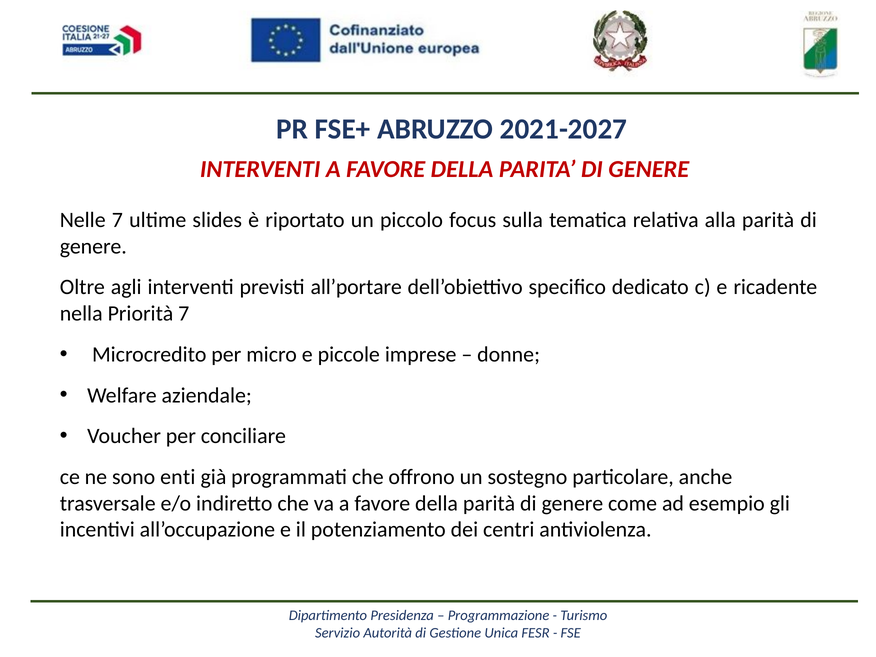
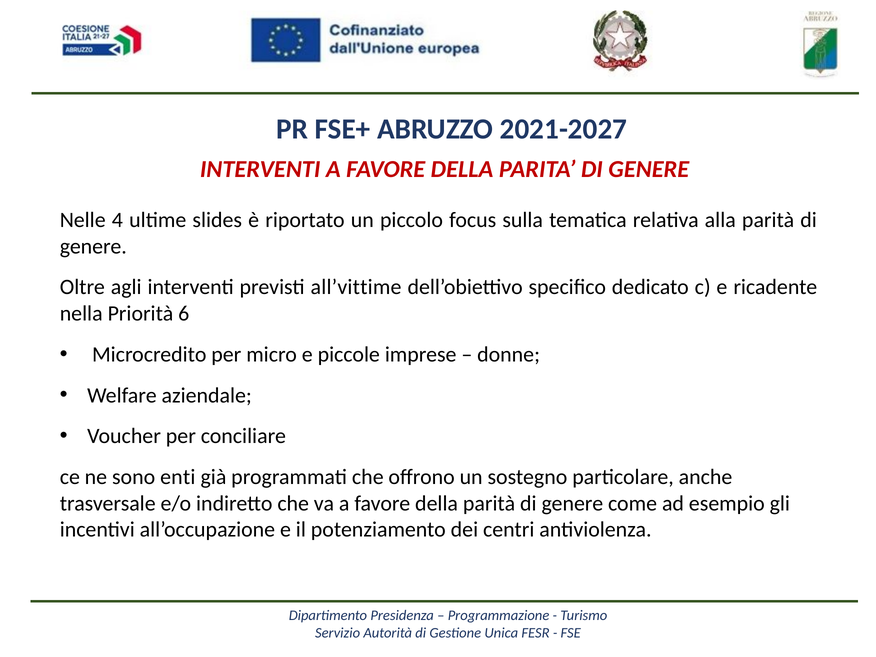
Nelle 7: 7 -> 4
all’portare: all’portare -> all’vittime
Priorità 7: 7 -> 6
